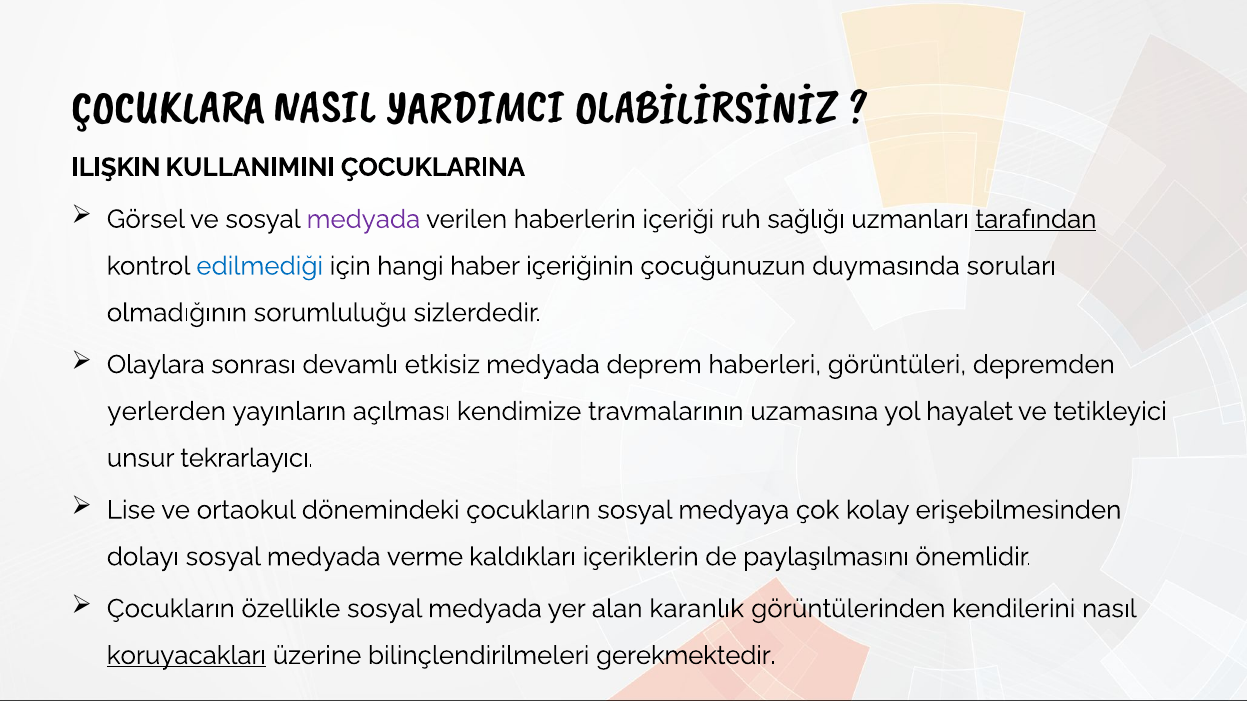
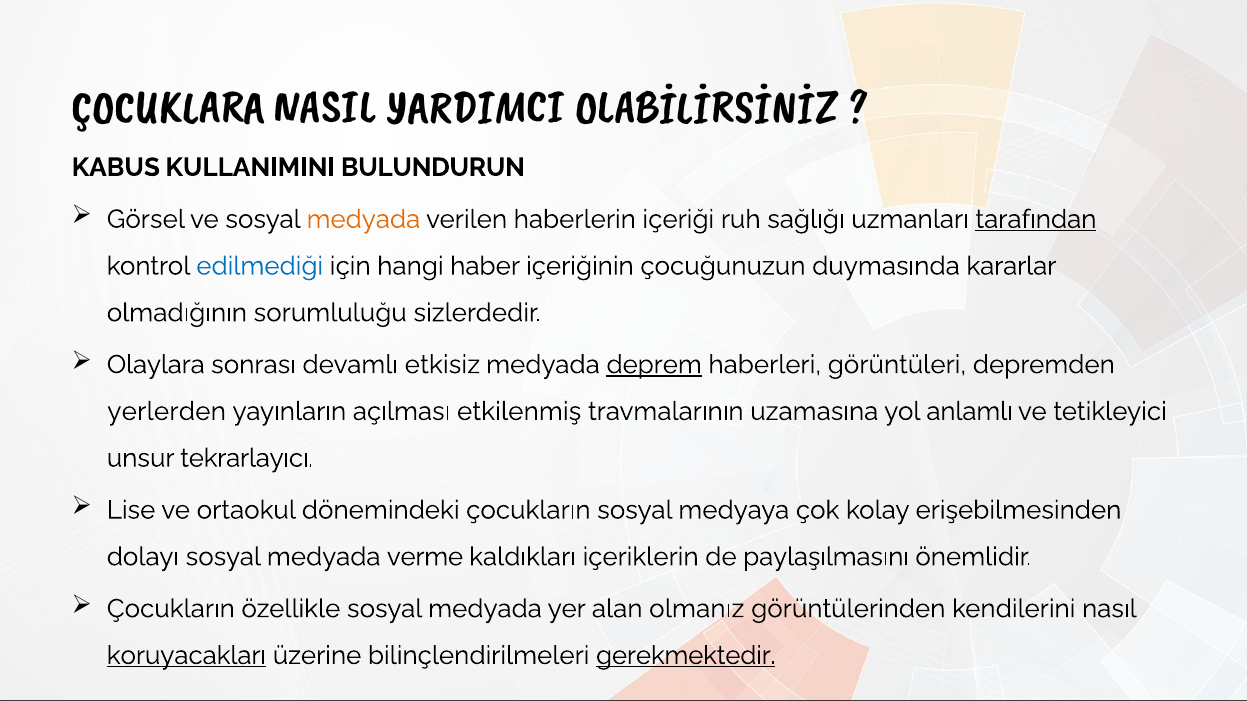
ILIŞKIN: ILIŞKIN -> KABUS
ÇOCUKLARINA: ÇOCUKLARINA -> BULUNDURUN
medyada at (363, 219) colour: purple -> orange
soruları: soruları -> kararlar
deprem underline: none -> present
kendimize: kendimize -> etkilenmiş
hayalet: hayalet -> anlamlı
karanlık: karanlık -> olmanız
gerekmektedir underline: none -> present
